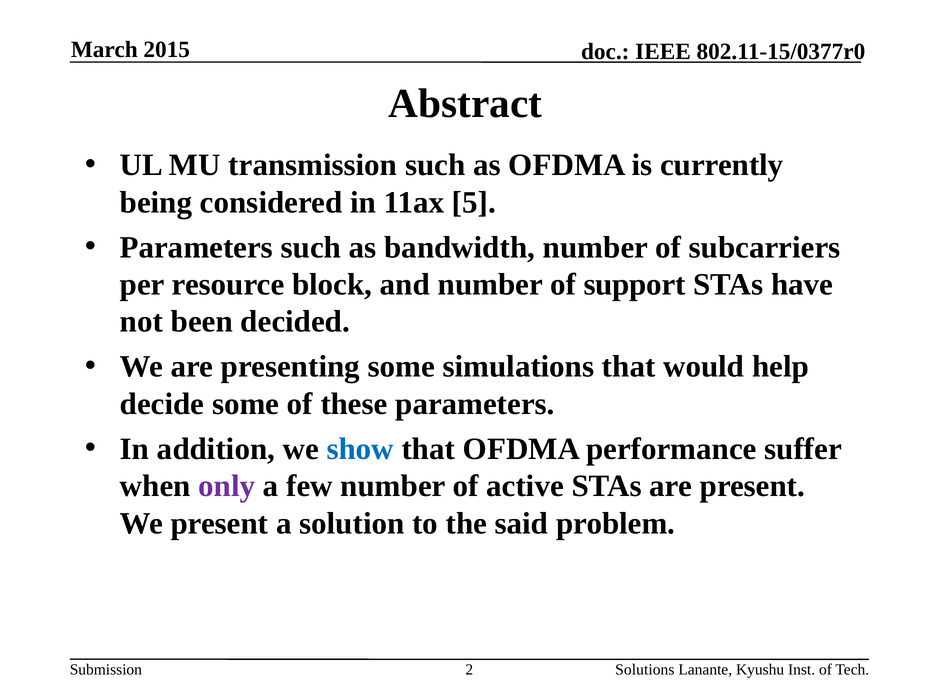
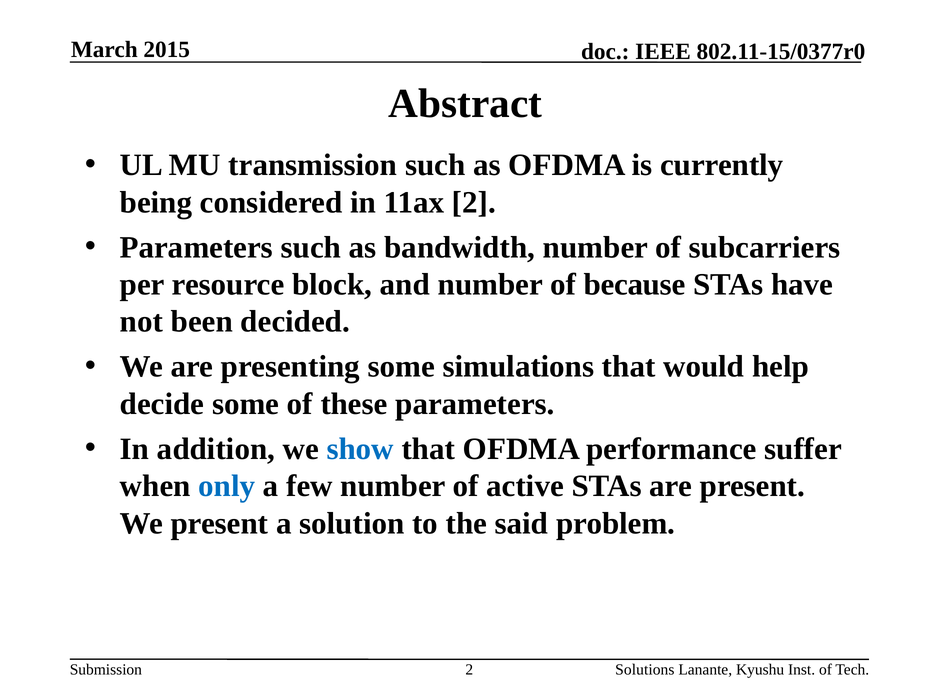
11ax 5: 5 -> 2
support: support -> because
only colour: purple -> blue
